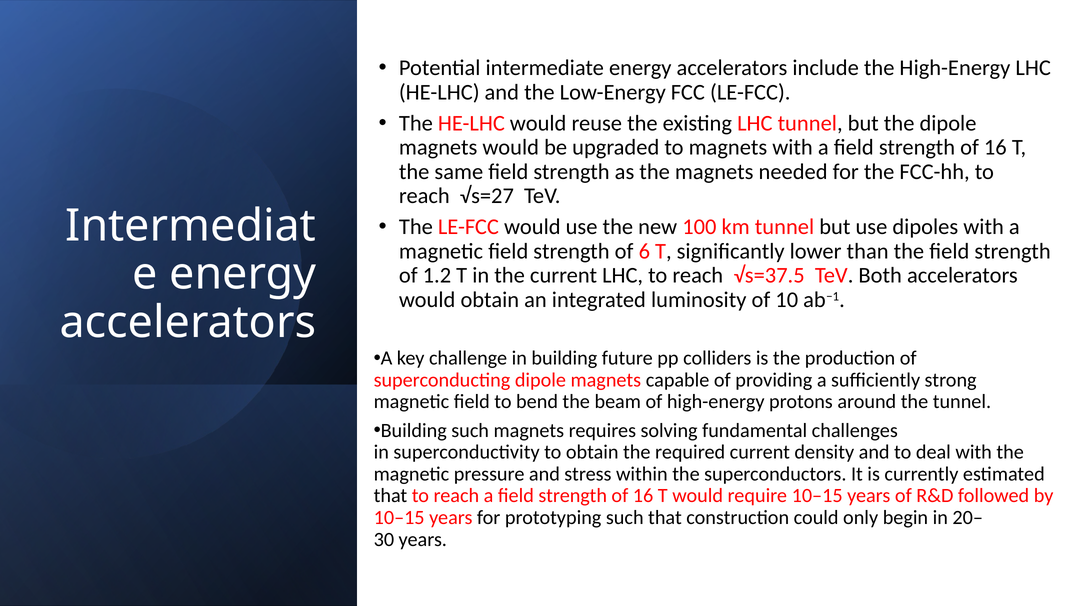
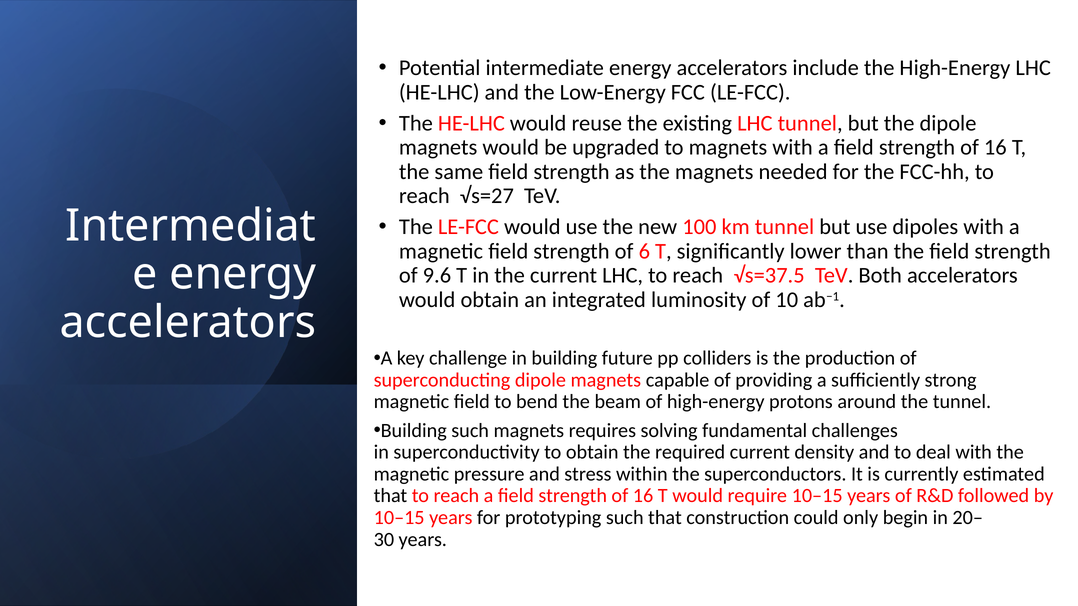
1.2: 1.2 -> 9.6
